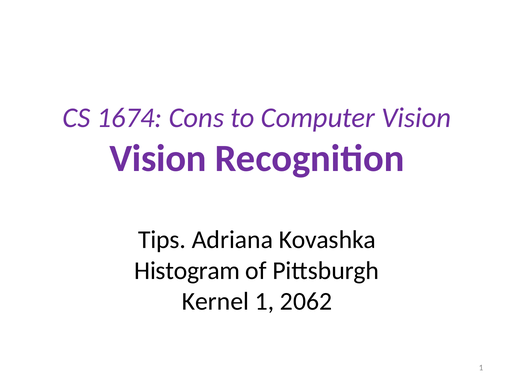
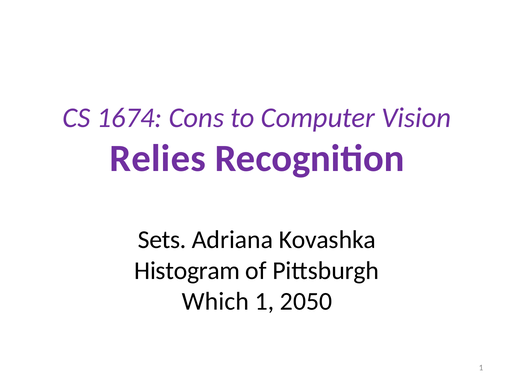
Vision at (158, 159): Vision -> Relies
Tips: Tips -> Sets
Kernel: Kernel -> Which
2062: 2062 -> 2050
